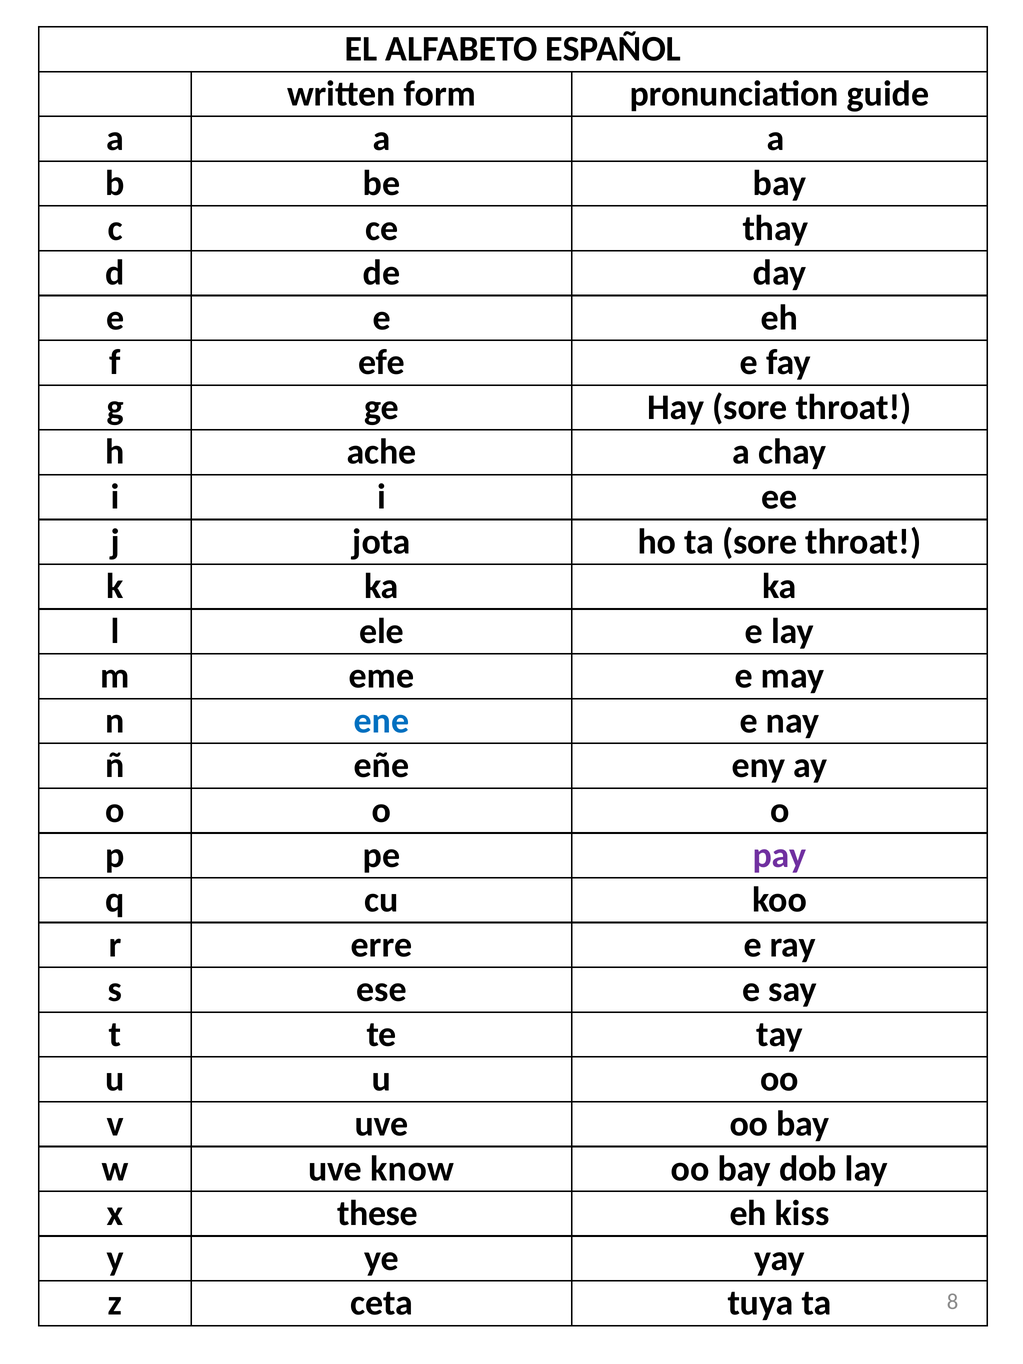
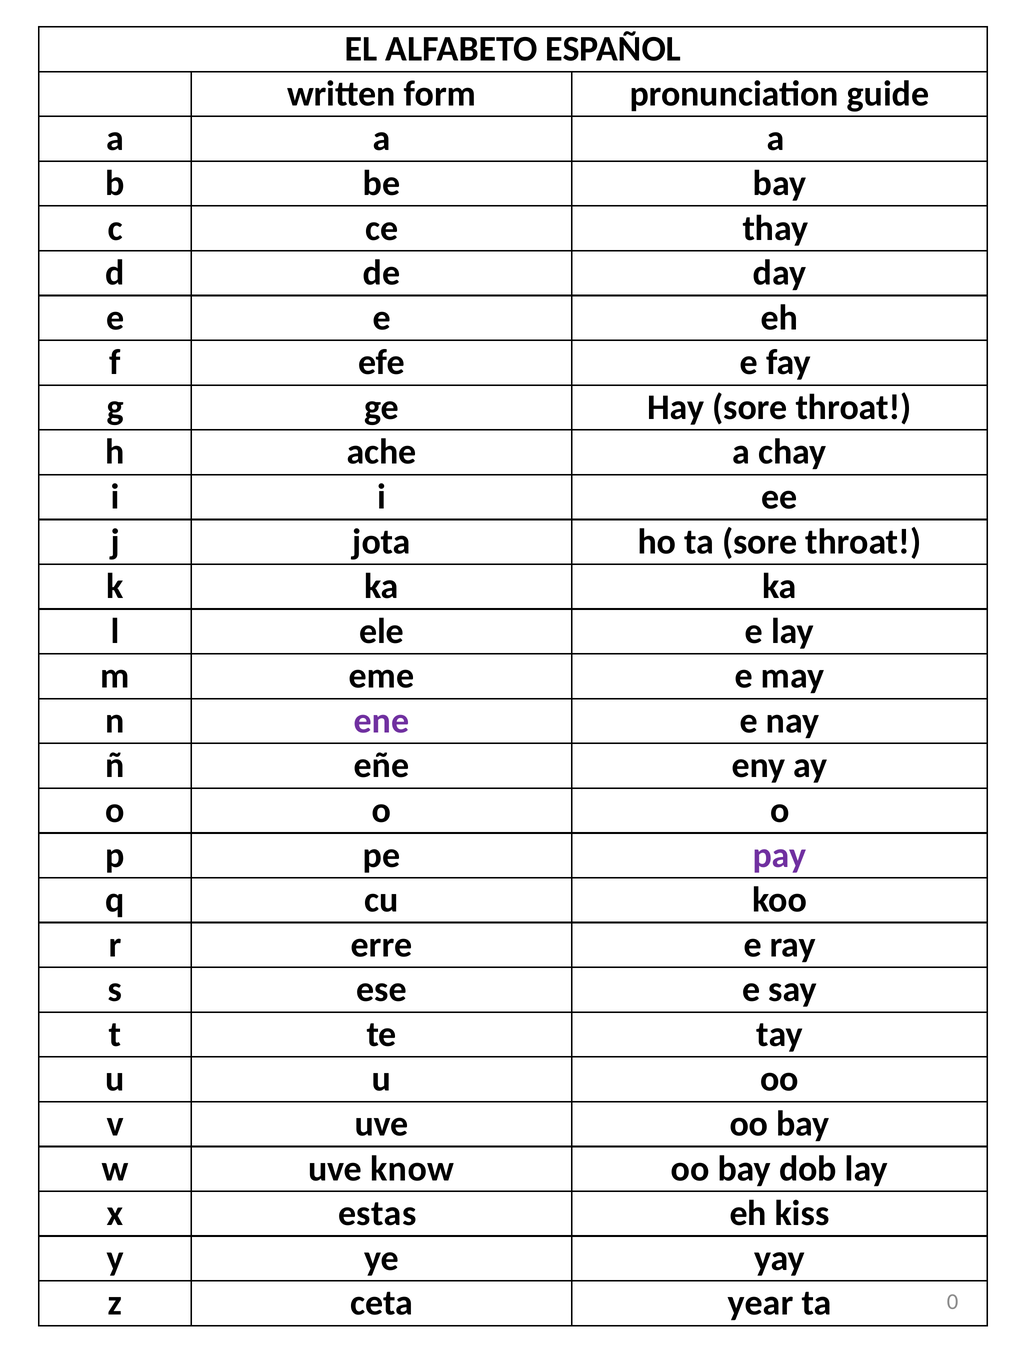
ene colour: blue -> purple
these: these -> estas
tuya: tuya -> year
8: 8 -> 0
